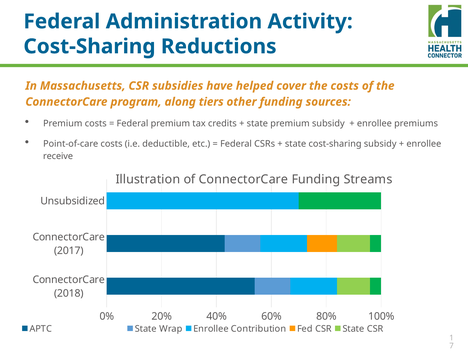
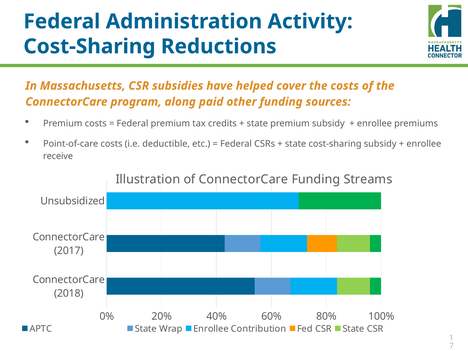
tiers: tiers -> paid
